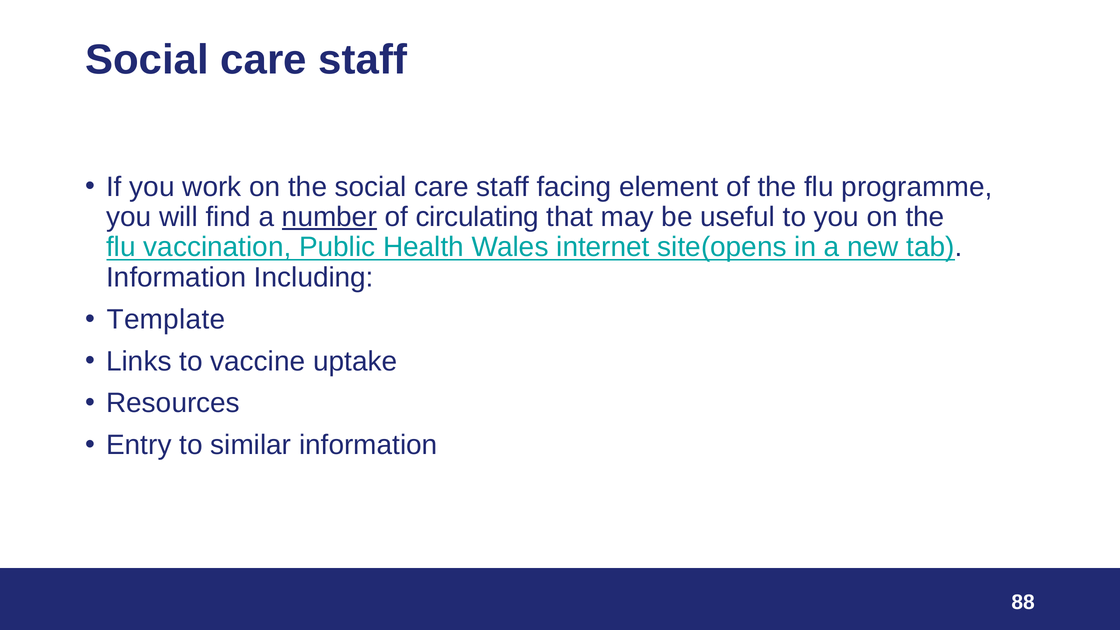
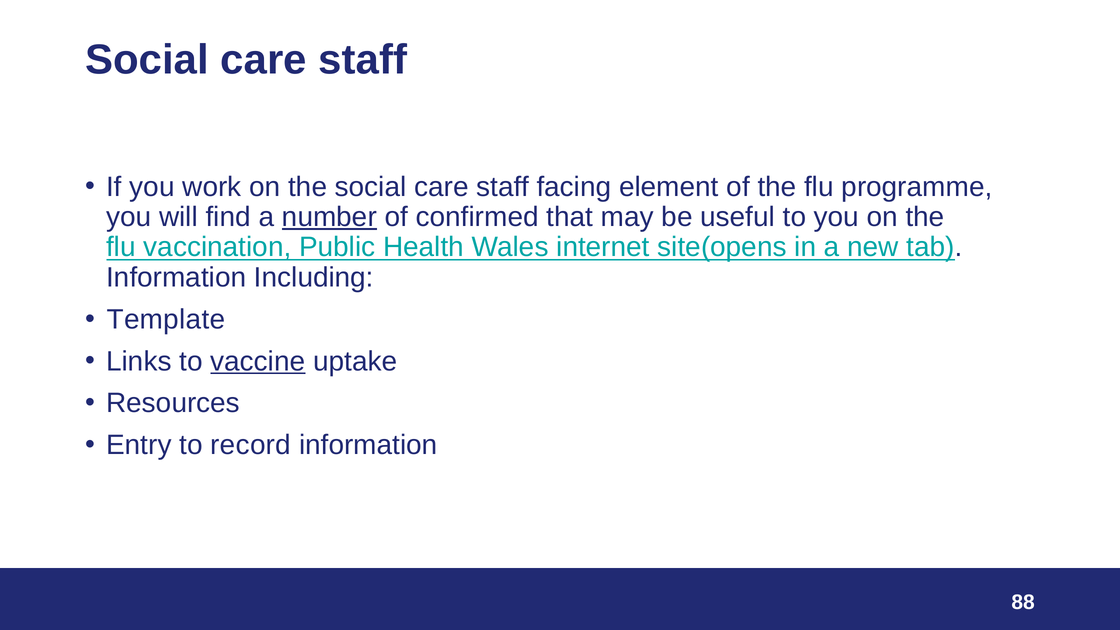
circulating: circulating -> confirmed
vaccine underline: none -> present
similar: similar -> record
